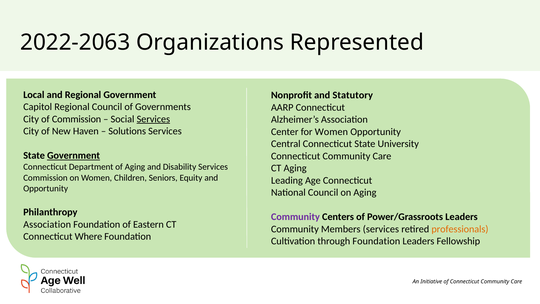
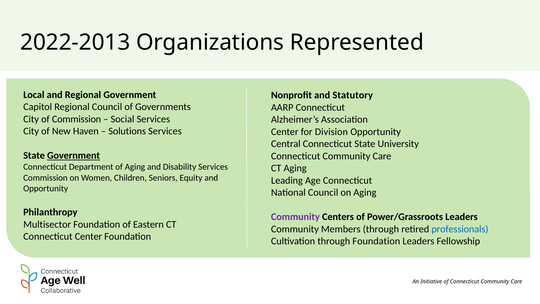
2022-2063: 2022-2063 -> 2022-2013
Services at (153, 119) underline: present -> none
for Women: Women -> Division
Association at (47, 224): Association -> Multisector
Members services: services -> through
professionals colour: orange -> blue
Connecticut Where: Where -> Center
